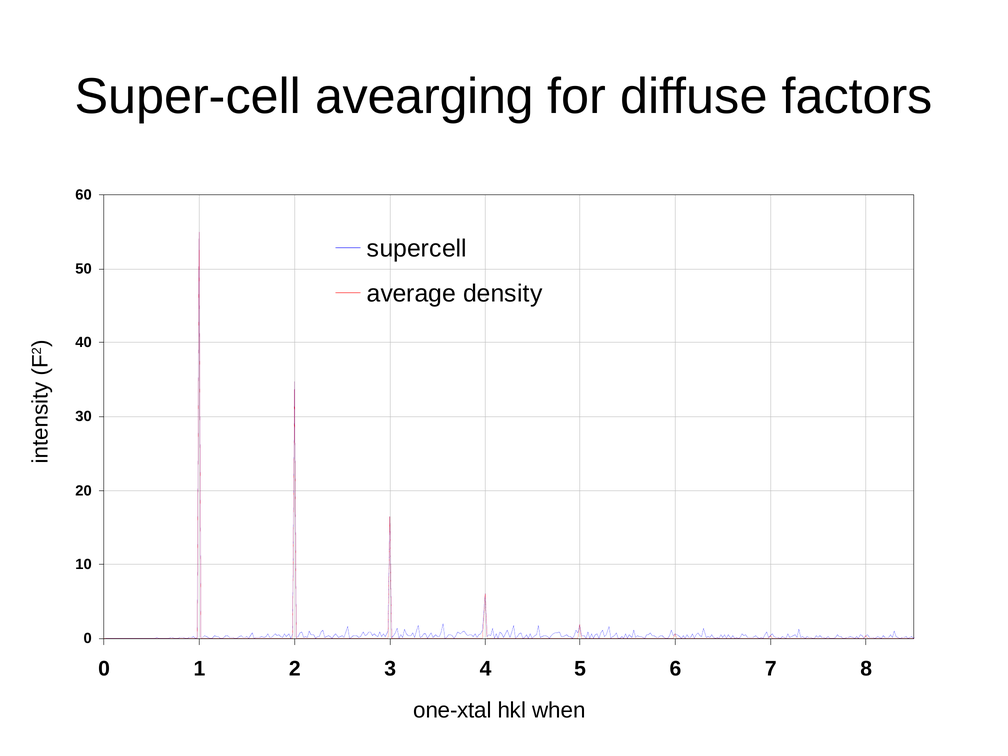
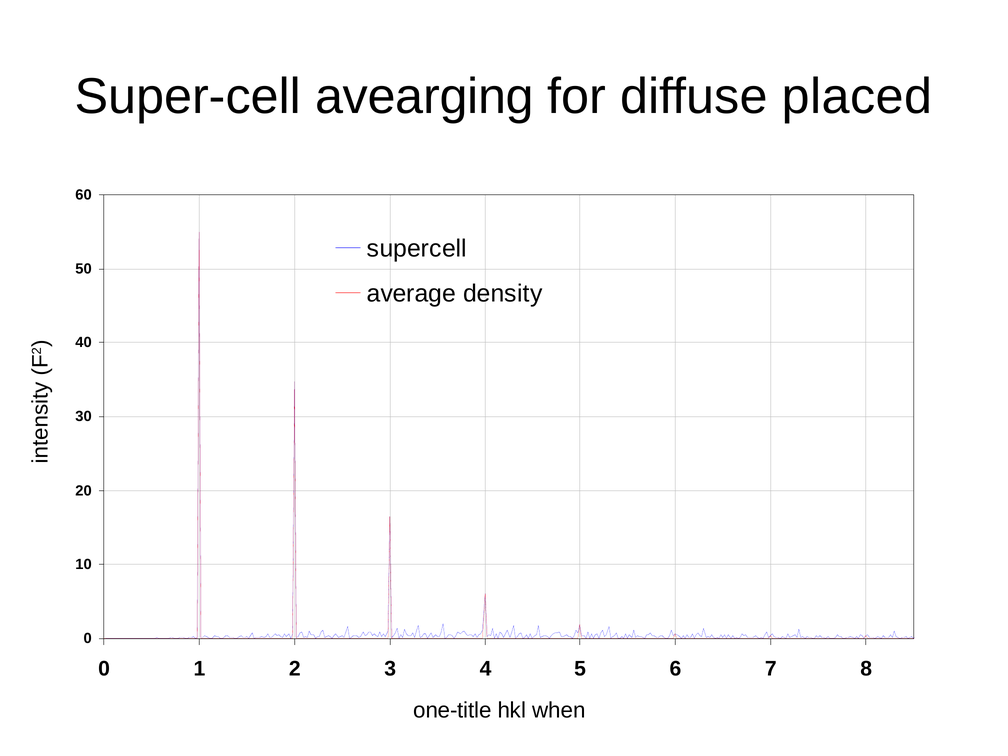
factors: factors -> placed
one-xtal: one-xtal -> one-title
